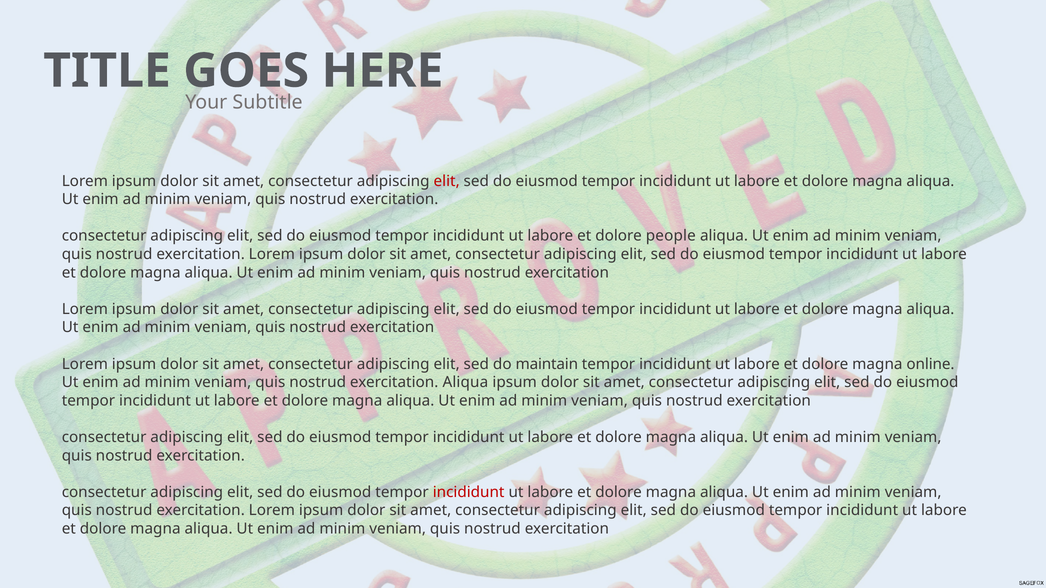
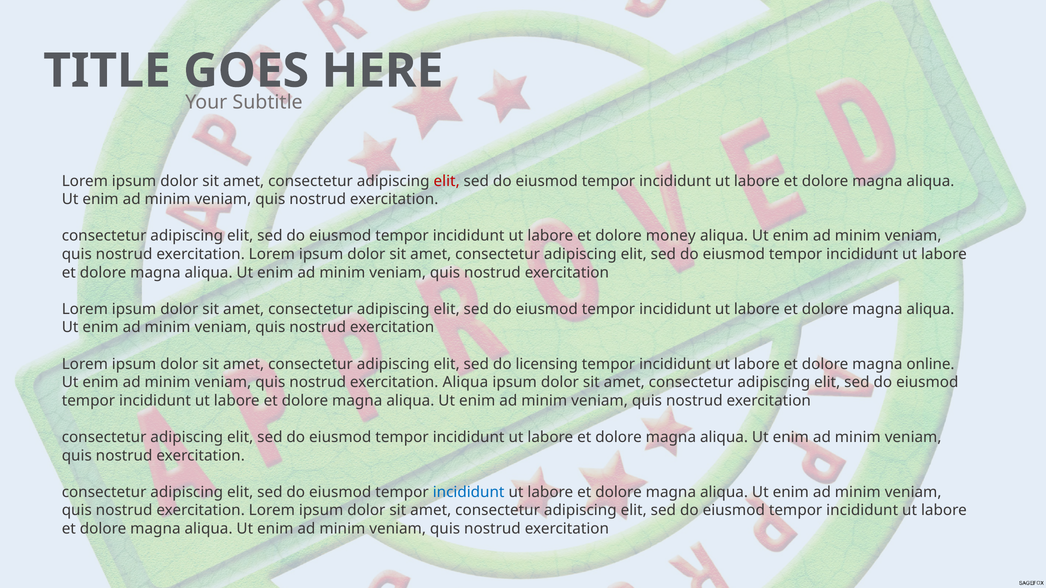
people: people -> money
maintain: maintain -> licensing
incididunt at (469, 492) colour: red -> blue
